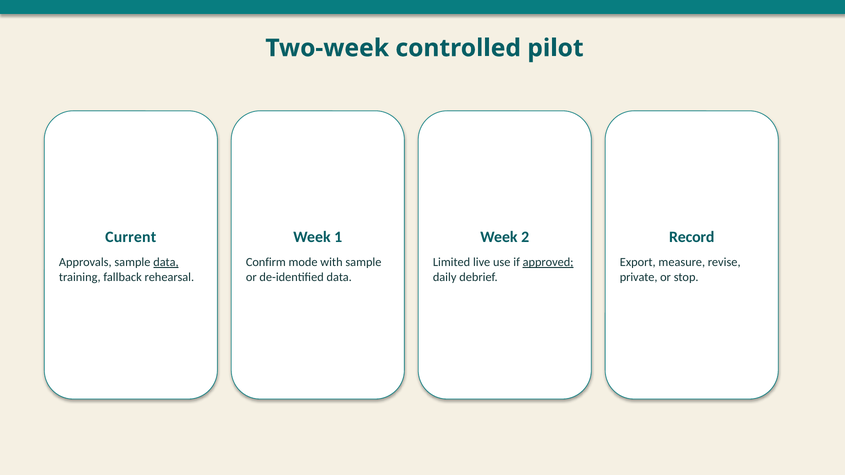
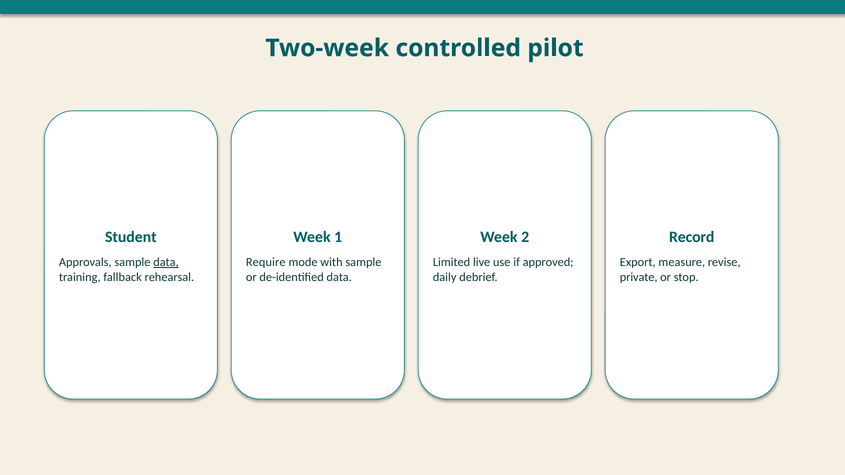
Current: Current -> Student
Confirm: Confirm -> Require
approved underline: present -> none
